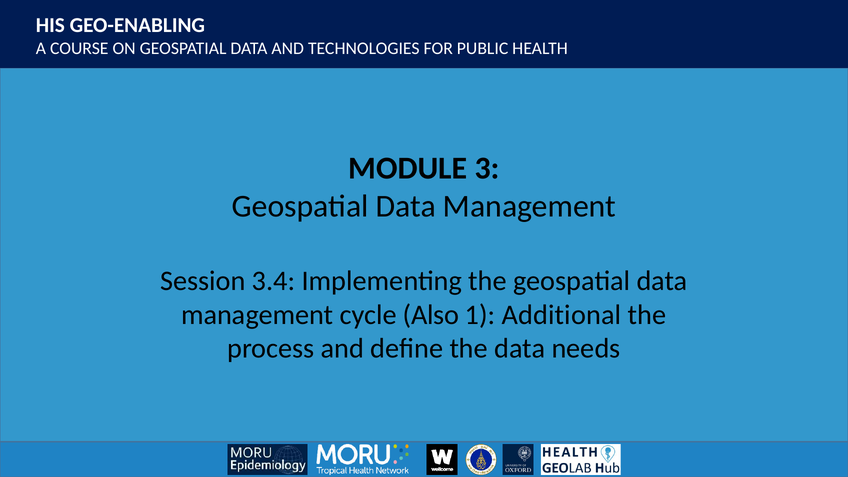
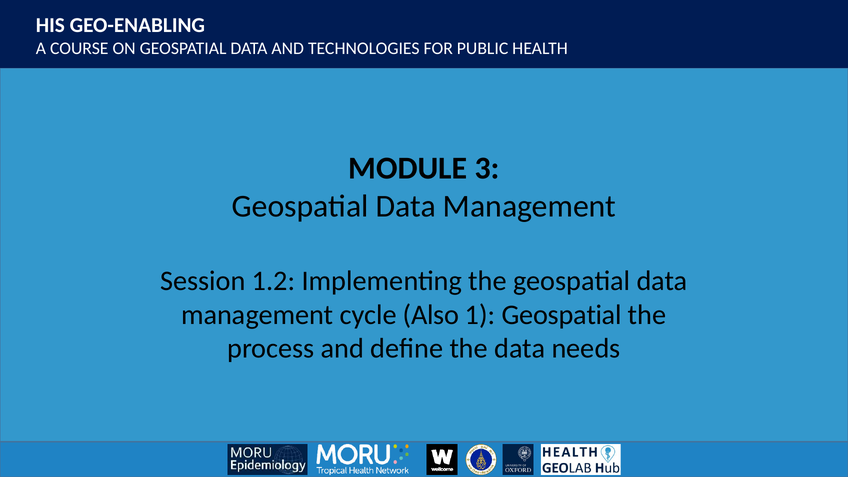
3.4: 3.4 -> 1.2
1 Additional: Additional -> Geospatial
